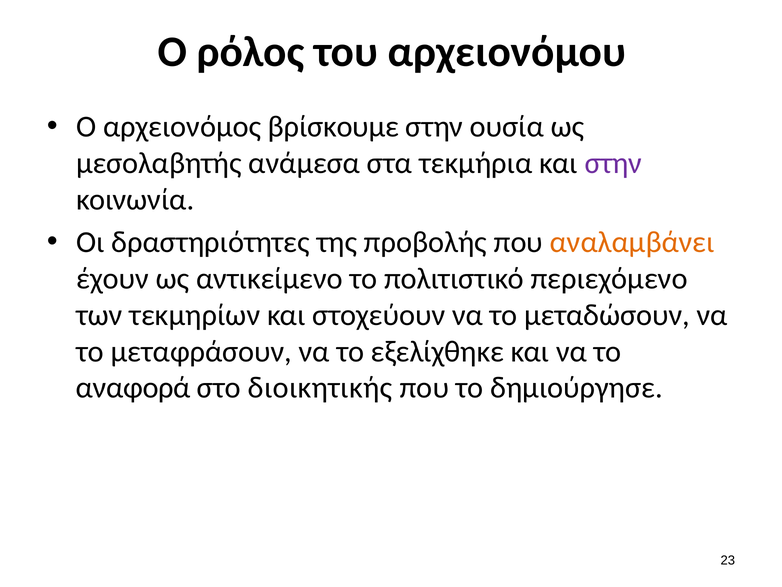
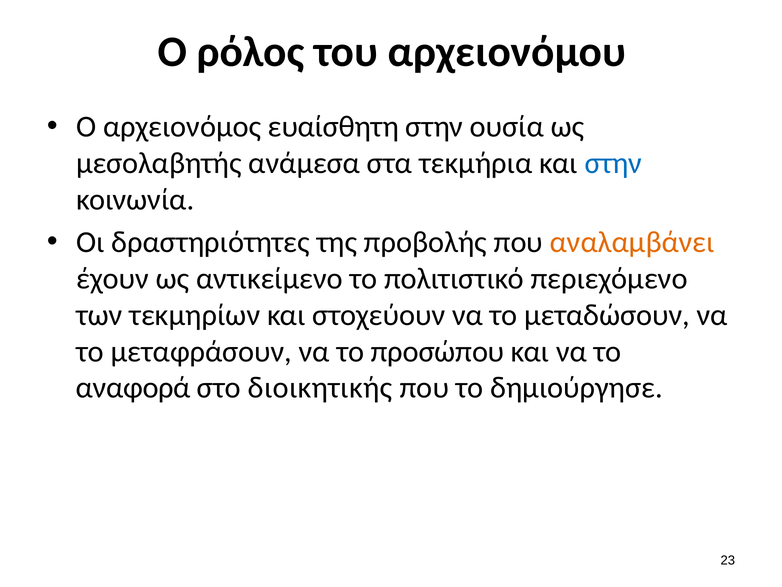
βρίσκουμε: βρίσκουμε -> ευαίσθητη
στην at (613, 163) colour: purple -> blue
εξελίχθηκε: εξελίχθηκε -> προσώπου
